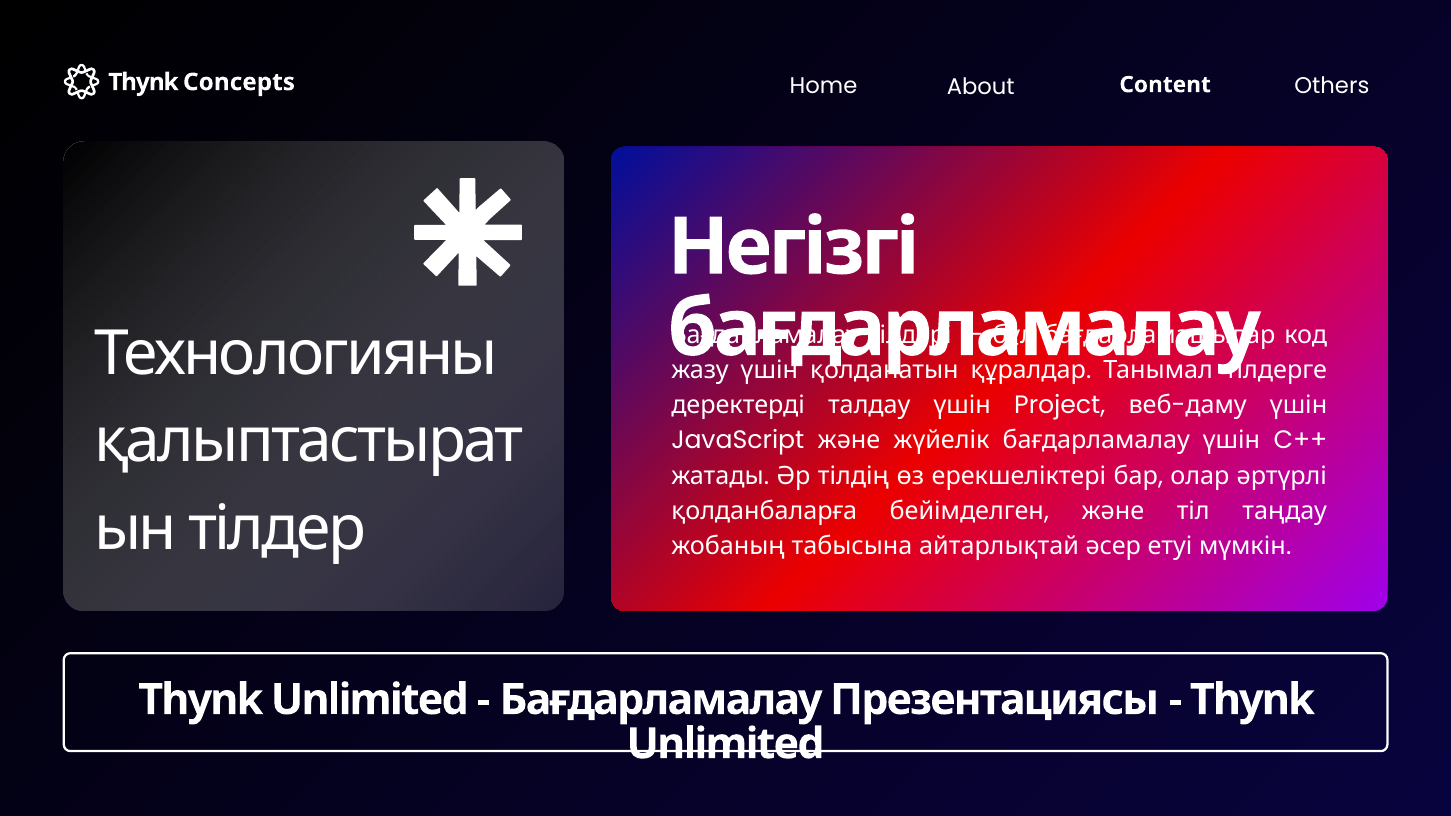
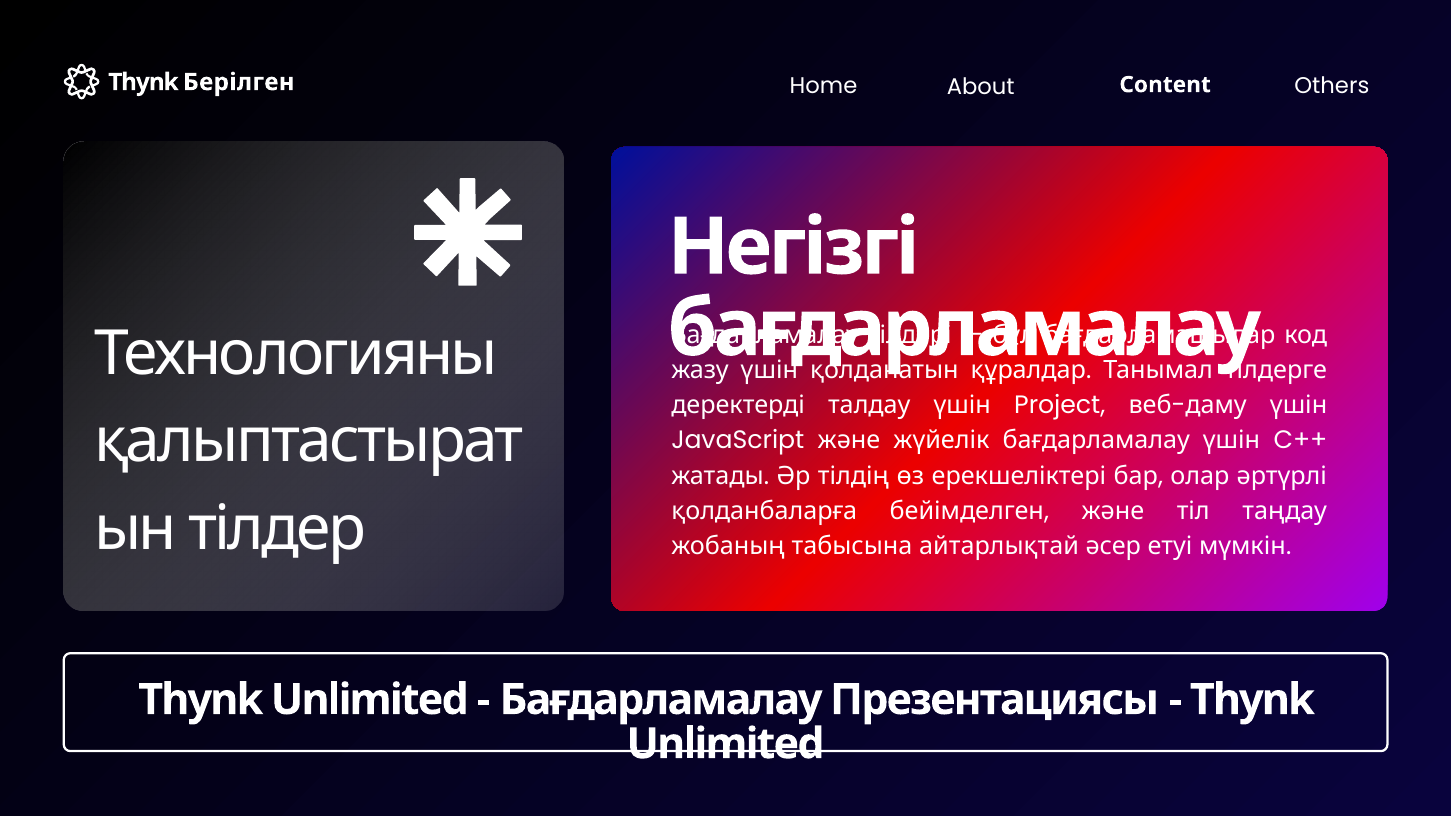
Concepts: Concepts -> Берілген
